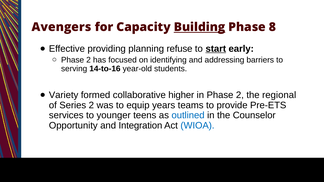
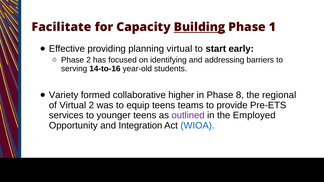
Avengers: Avengers -> Facilitate
8: 8 -> 1
planning refuse: refuse -> virtual
start underline: present -> none
in Phase 2: 2 -> 8
of Series: Series -> Virtual
equip years: years -> teens
outlined colour: blue -> purple
Counselor: Counselor -> Employed
